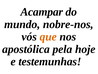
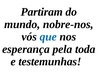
Acampar: Acampar -> Partiram
que colour: orange -> blue
apostólica: apostólica -> esperança
hoje: hoje -> toda
